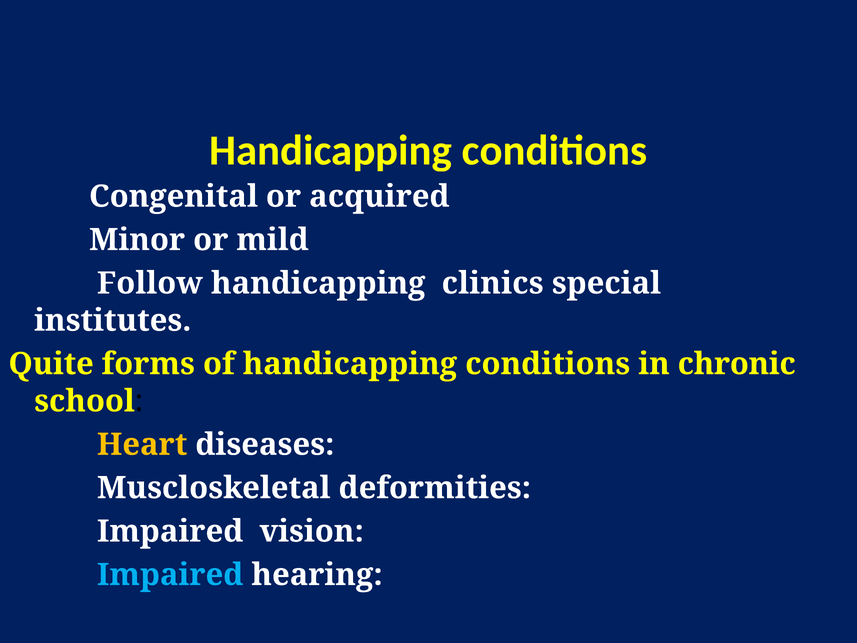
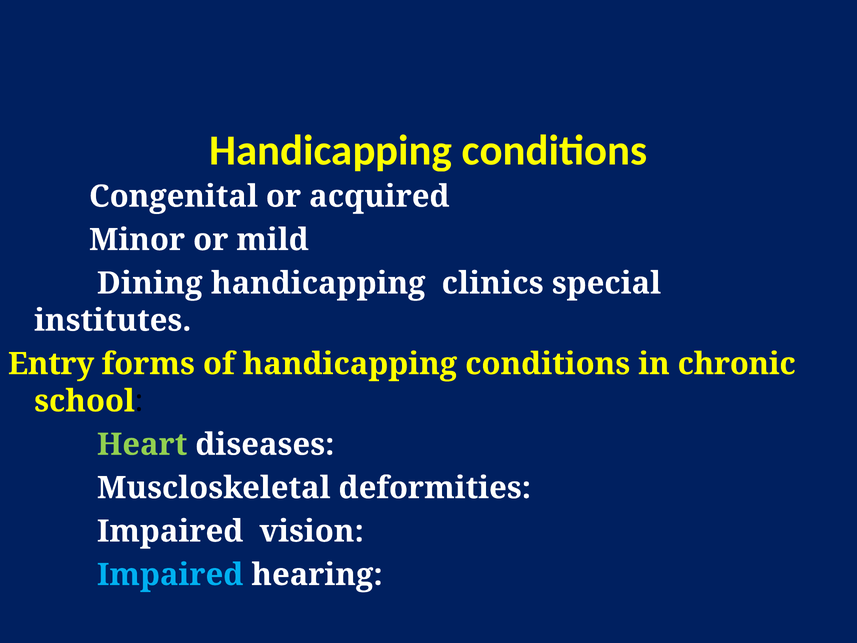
Follow: Follow -> Dining
Quite: Quite -> Entry
Heart colour: yellow -> light green
